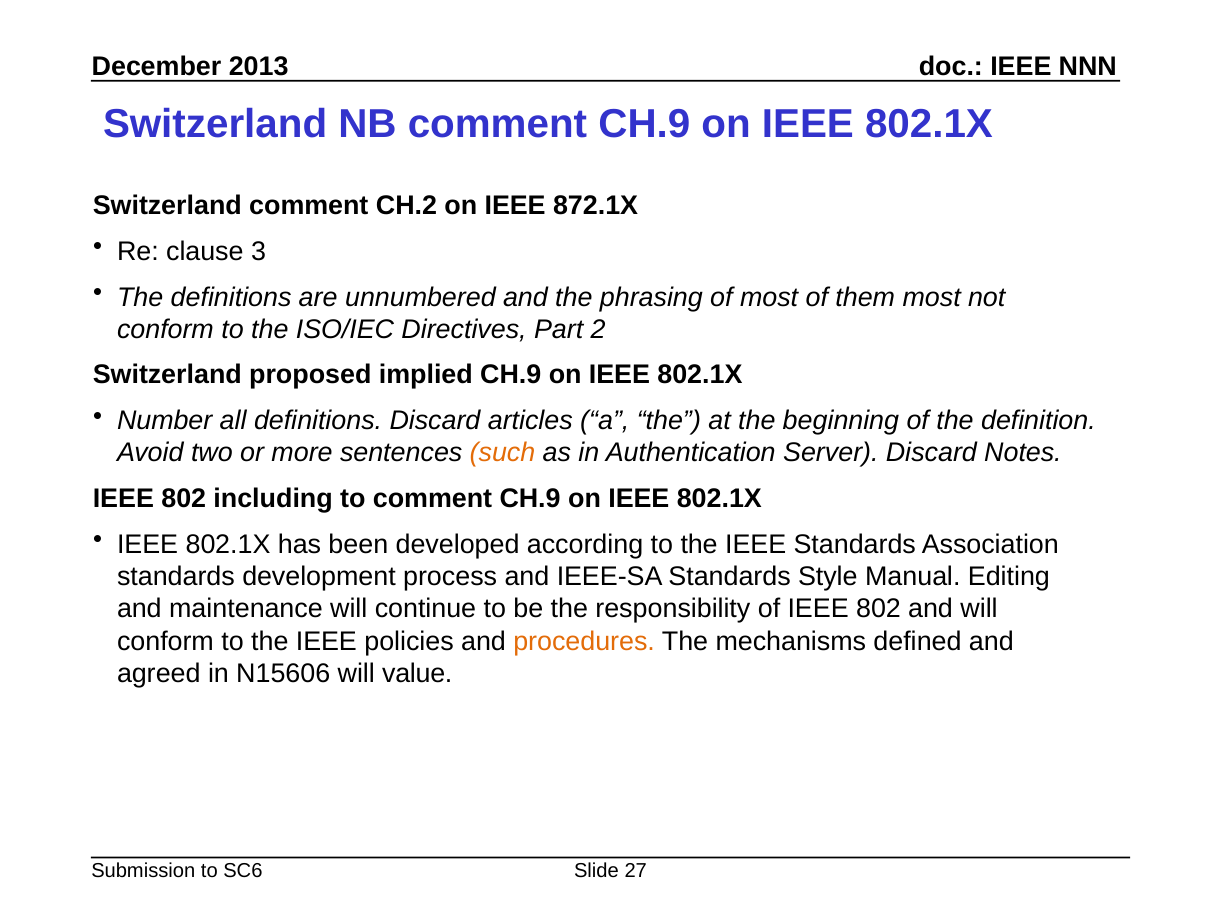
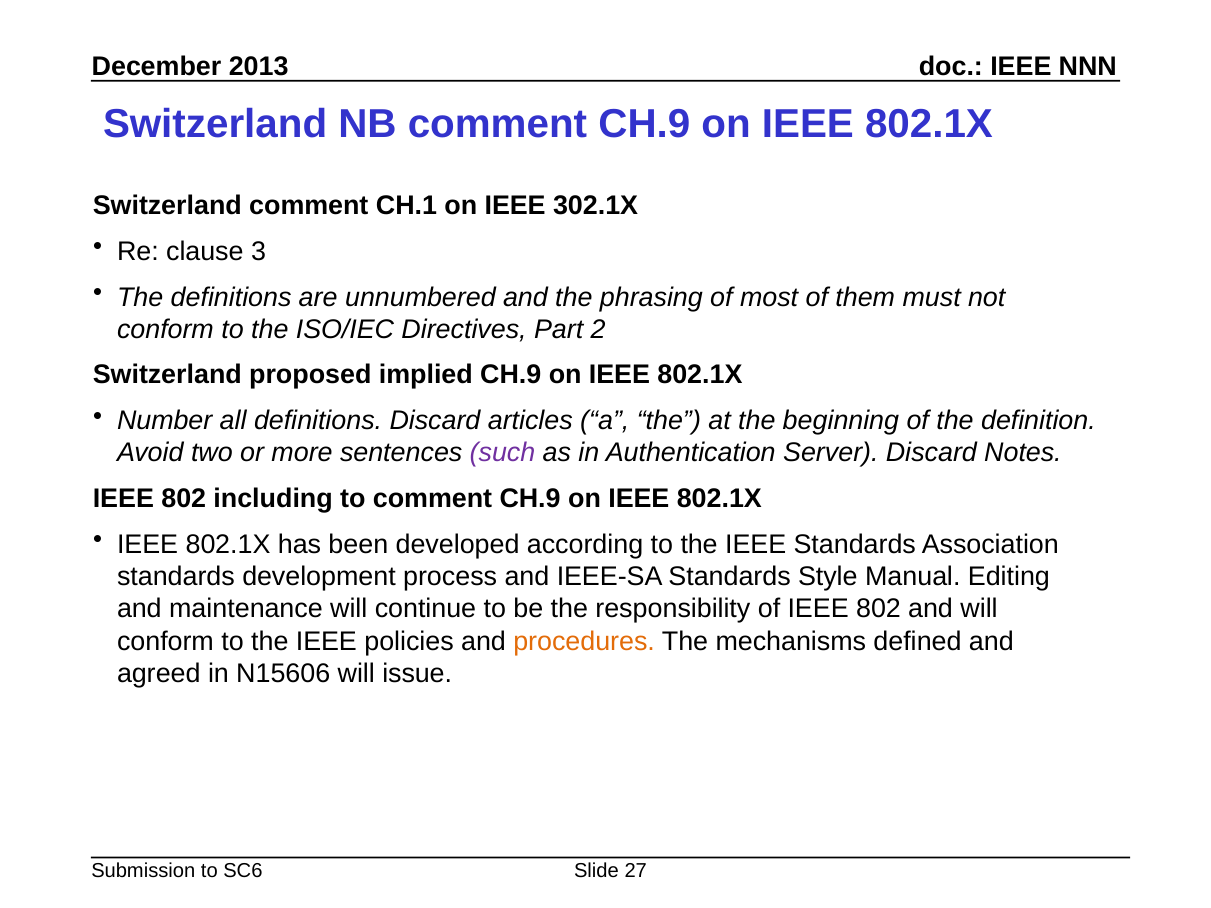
CH.2: CH.2 -> CH.1
872.1X: 872.1X -> 302.1X
them most: most -> must
such colour: orange -> purple
value: value -> issue
